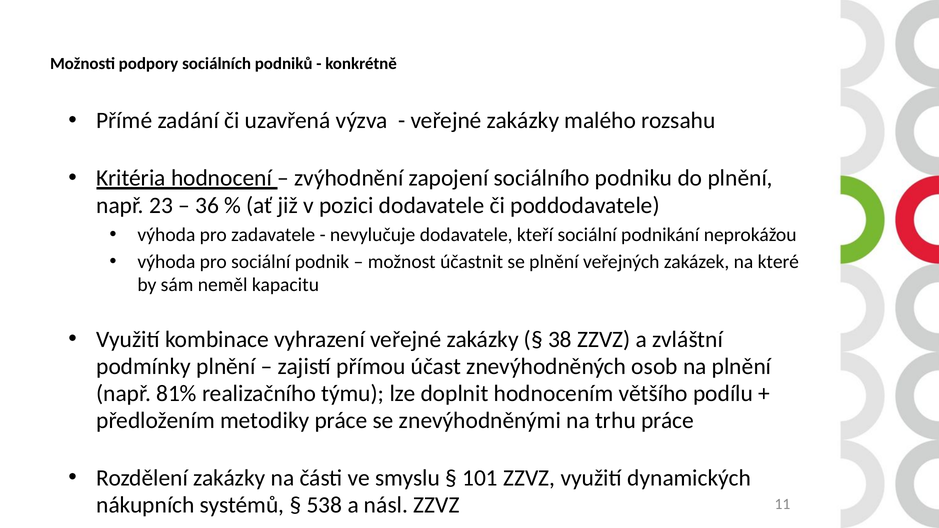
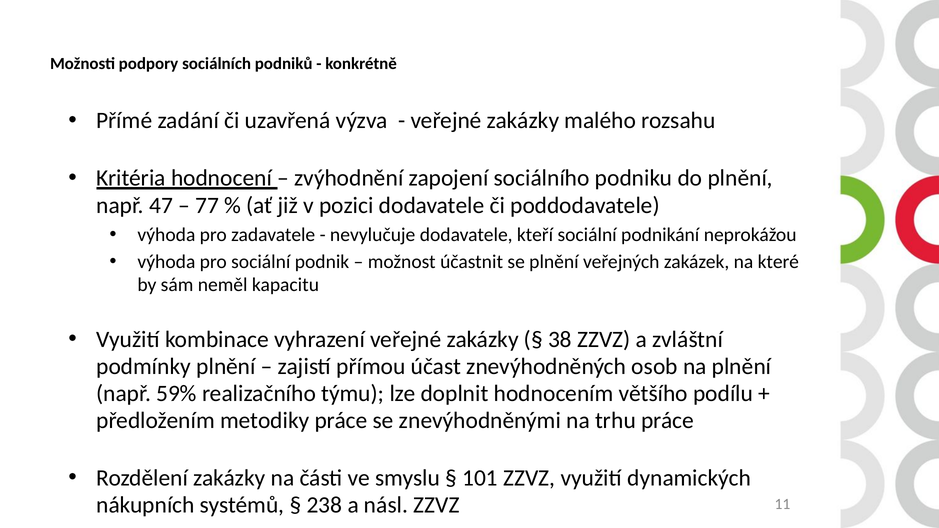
23: 23 -> 47
36: 36 -> 77
81%: 81% -> 59%
538: 538 -> 238
